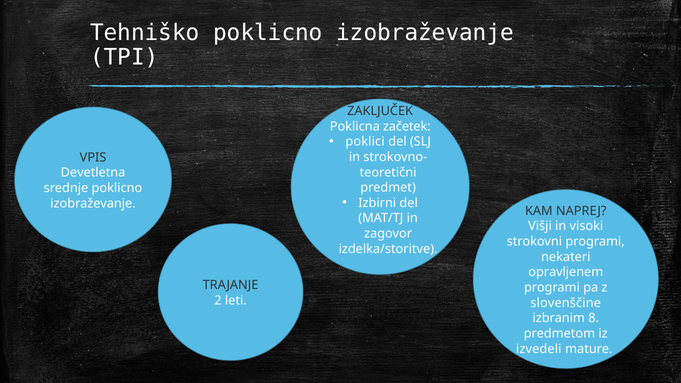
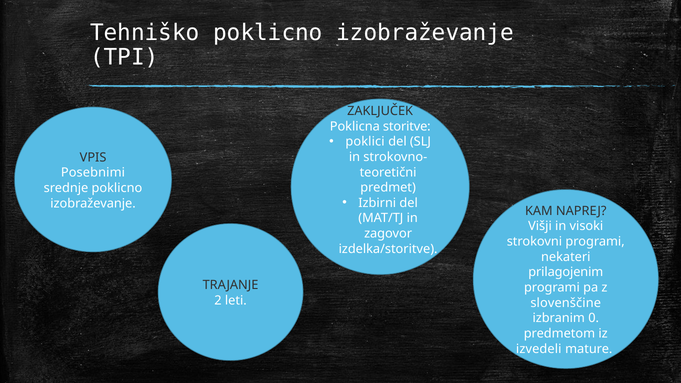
začetek: začetek -> storitve
Devetletna: Devetletna -> Posebnimi
opravljenem: opravljenem -> prilagojenim
8: 8 -> 0
